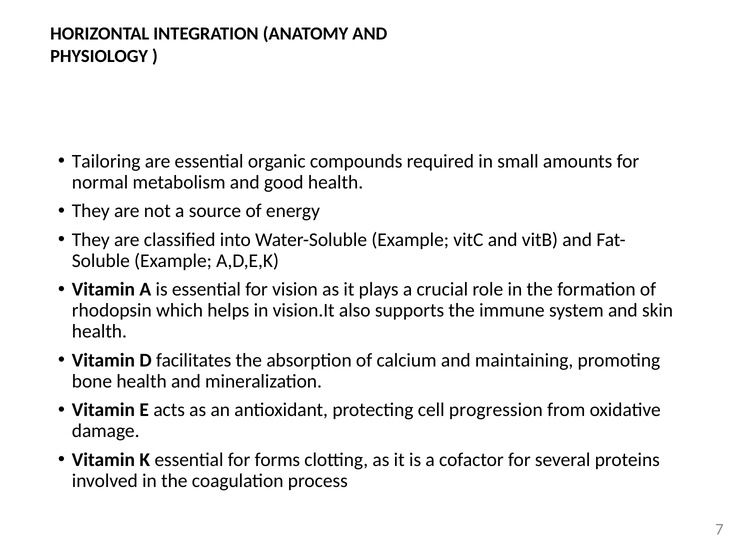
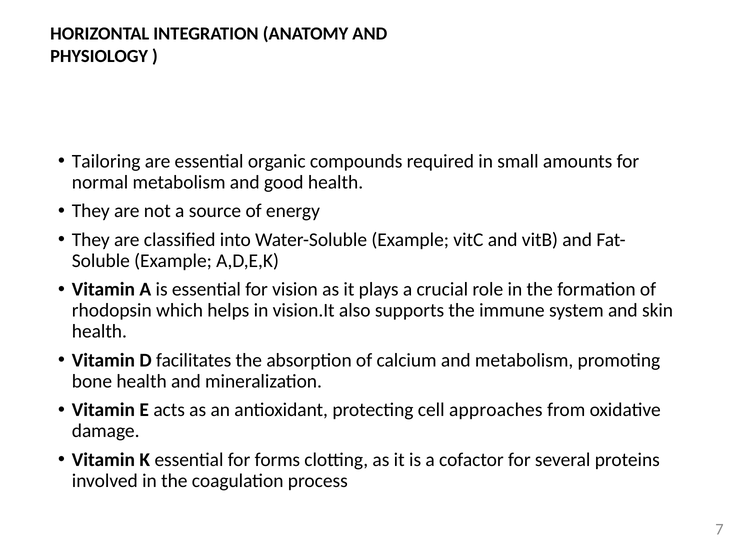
and maintaining: maintaining -> metabolism
progression: progression -> approaches
